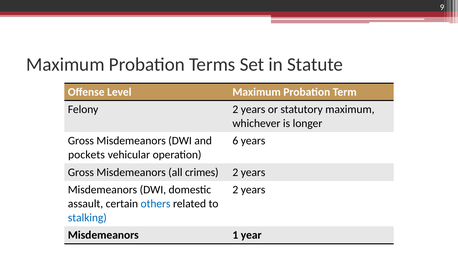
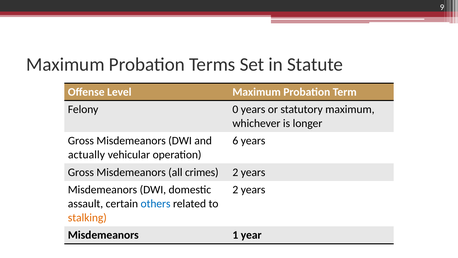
Felony 2: 2 -> 0
pockets: pockets -> actually
stalking colour: blue -> orange
